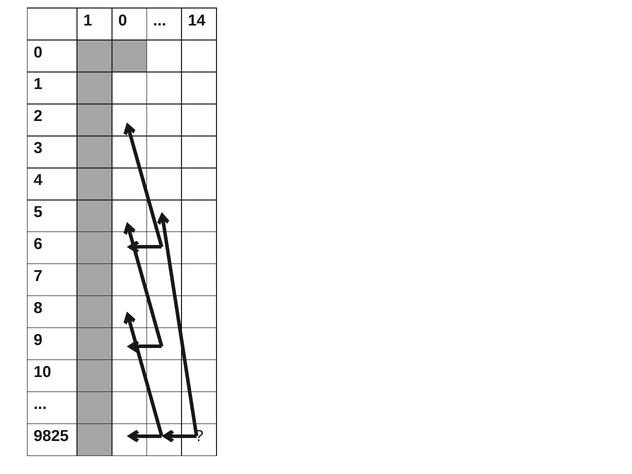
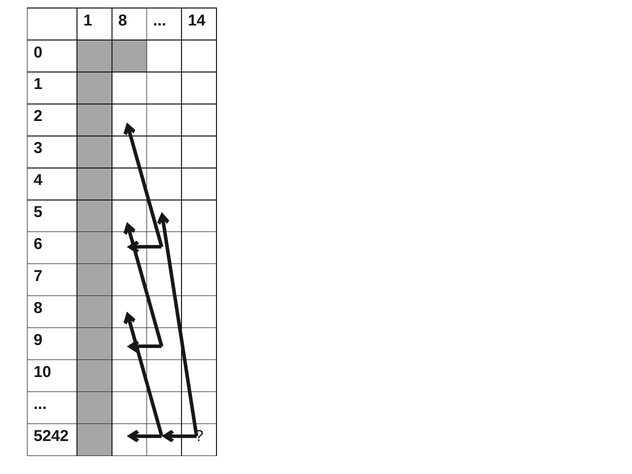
1 0: 0 -> 8
9825: 9825 -> 5242
